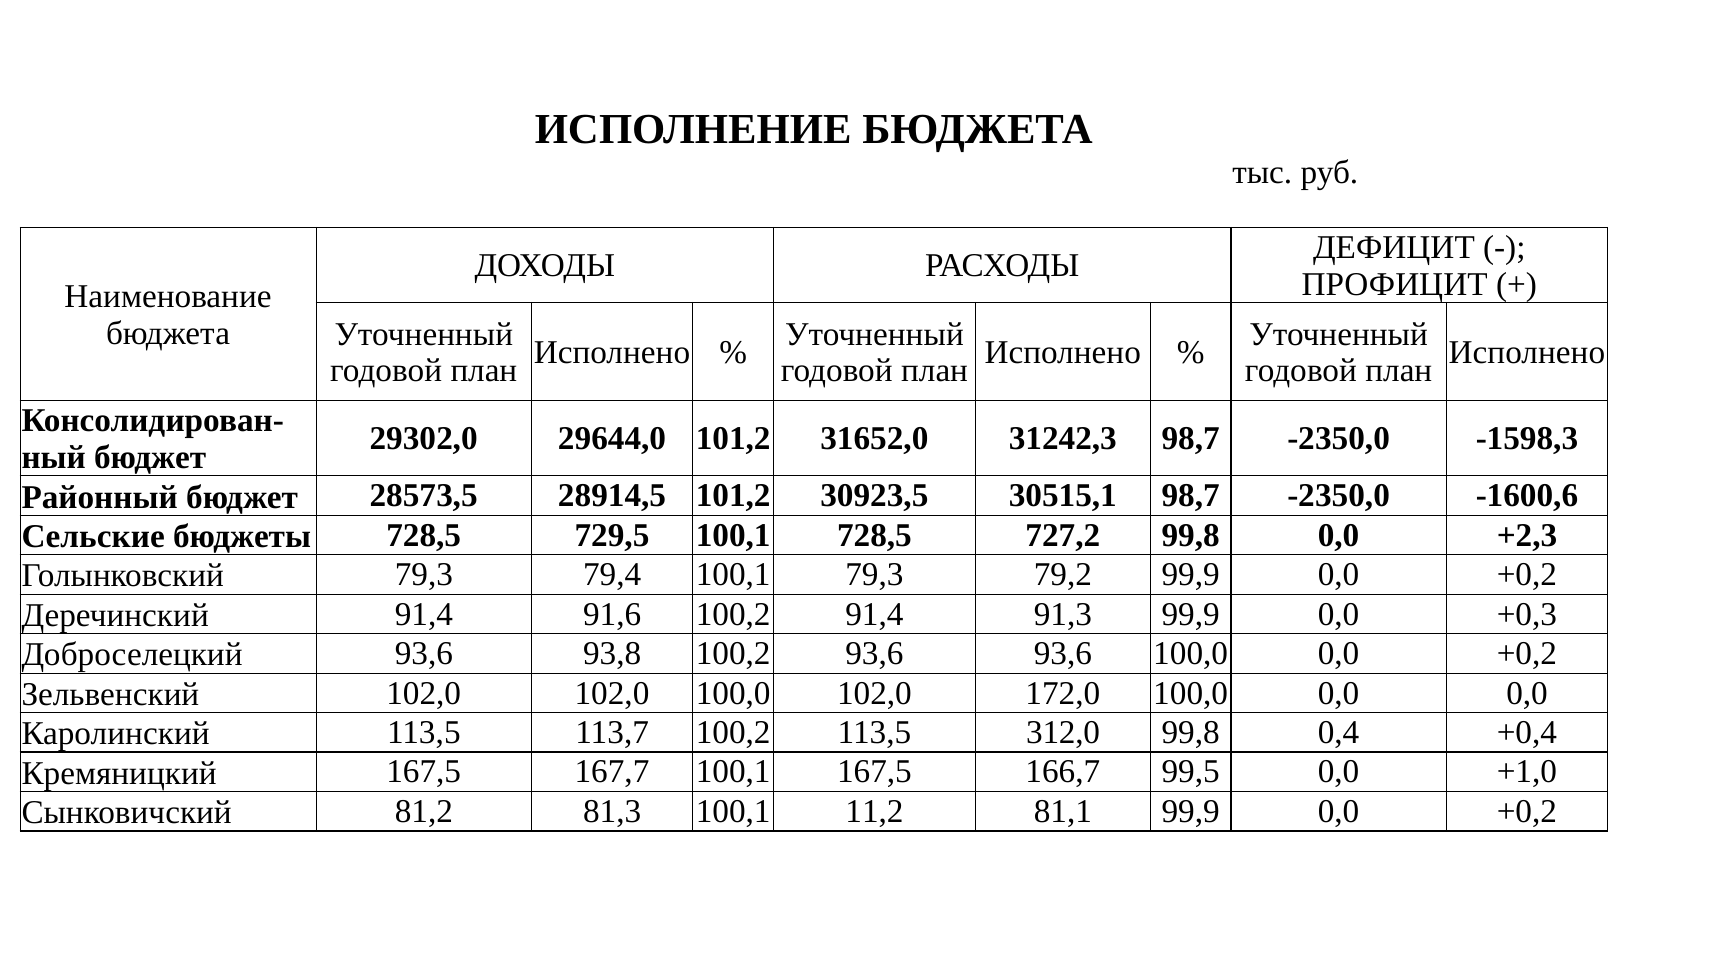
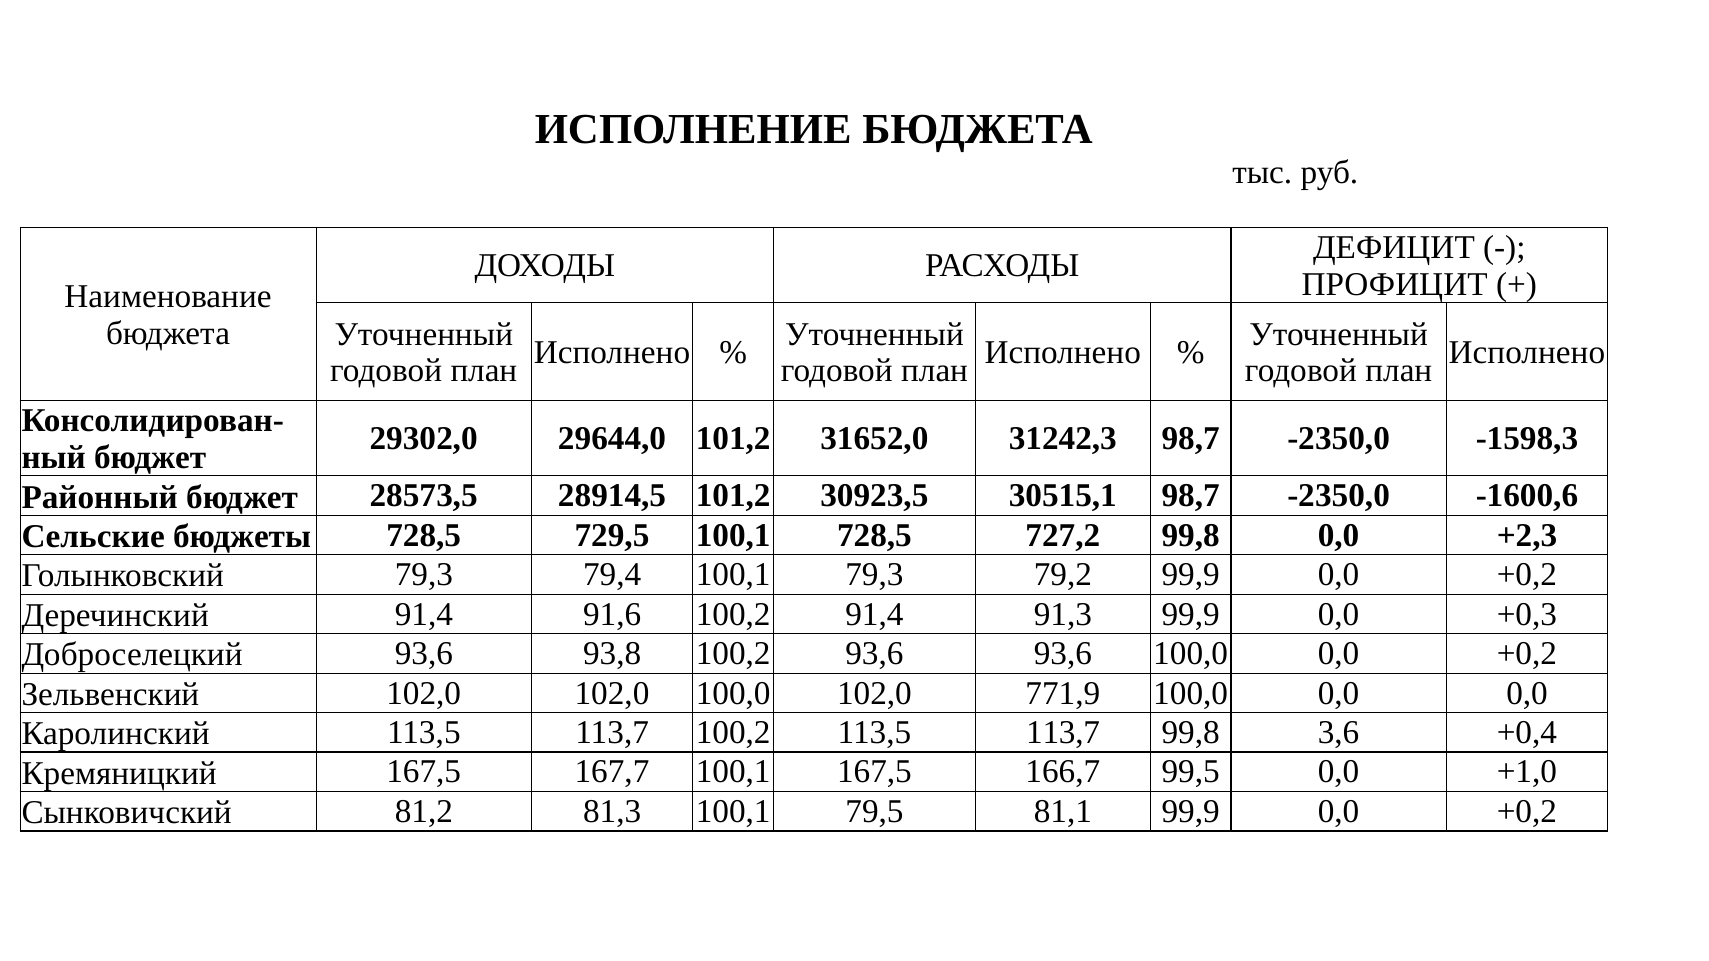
172,0: 172,0 -> 771,9
100,2 113,5 312,0: 312,0 -> 113,7
0,4: 0,4 -> 3,6
11,2: 11,2 -> 79,5
